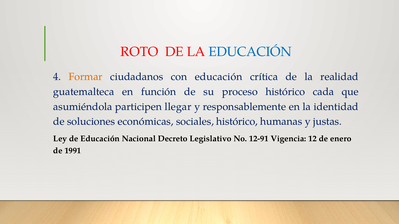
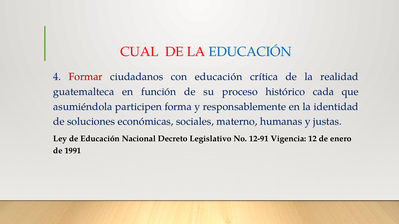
ROTO: ROTO -> CUAL
Formar colour: orange -> red
llegar: llegar -> forma
sociales histórico: histórico -> materno
